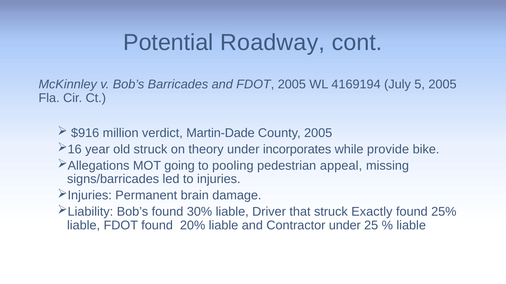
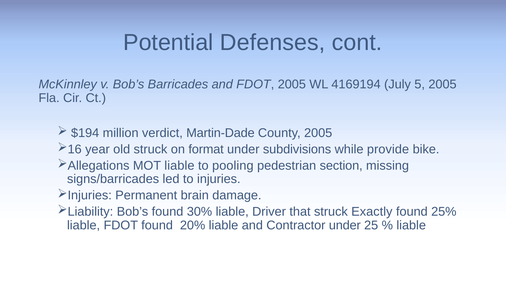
Roadway: Roadway -> Defenses
$916: $916 -> $194
theory: theory -> format
incorporates: incorporates -> subdivisions
MOT going: going -> liable
appeal: appeal -> section
